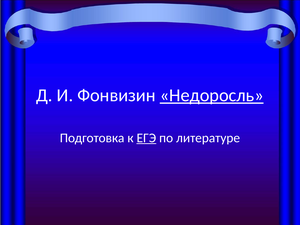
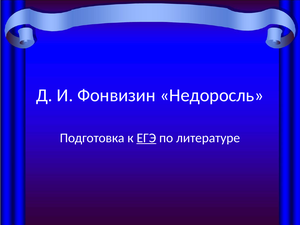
Недоросль underline: present -> none
